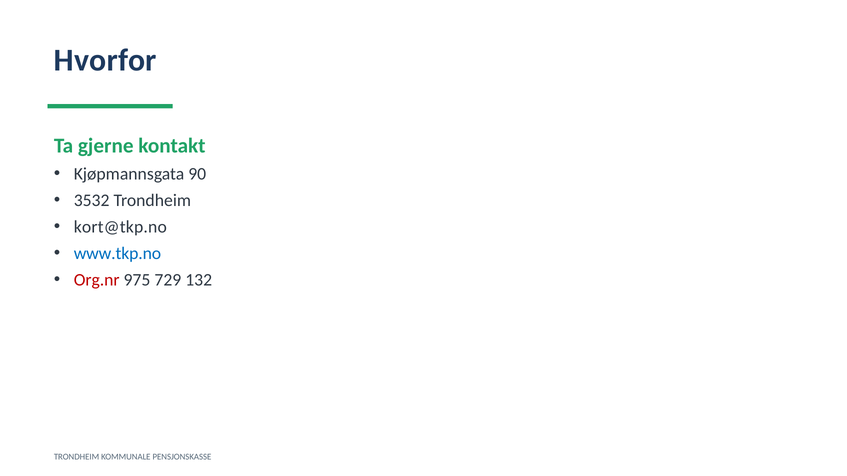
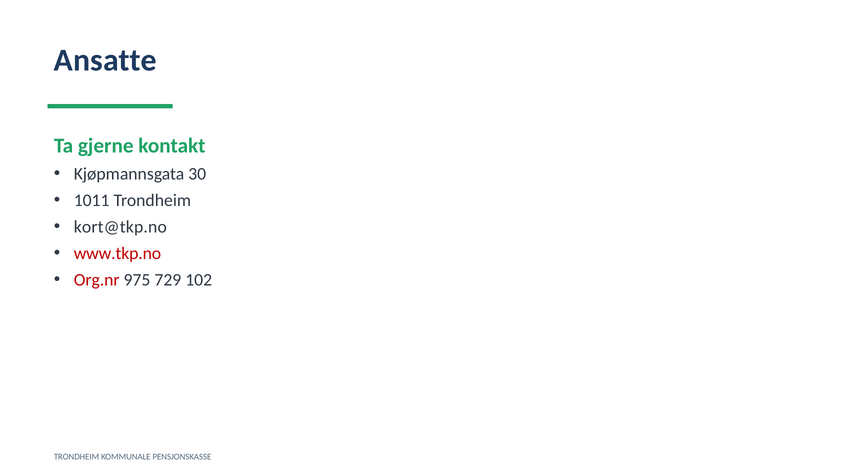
Hvorfor: Hvorfor -> Ansatte
90: 90 -> 30
3532: 3532 -> 1011
www.tkp.no colour: blue -> red
132: 132 -> 102
